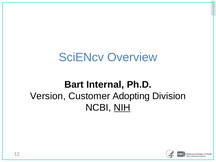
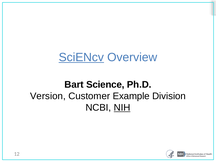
SciENcv underline: none -> present
Internal: Internal -> Science
Adopting: Adopting -> Example
